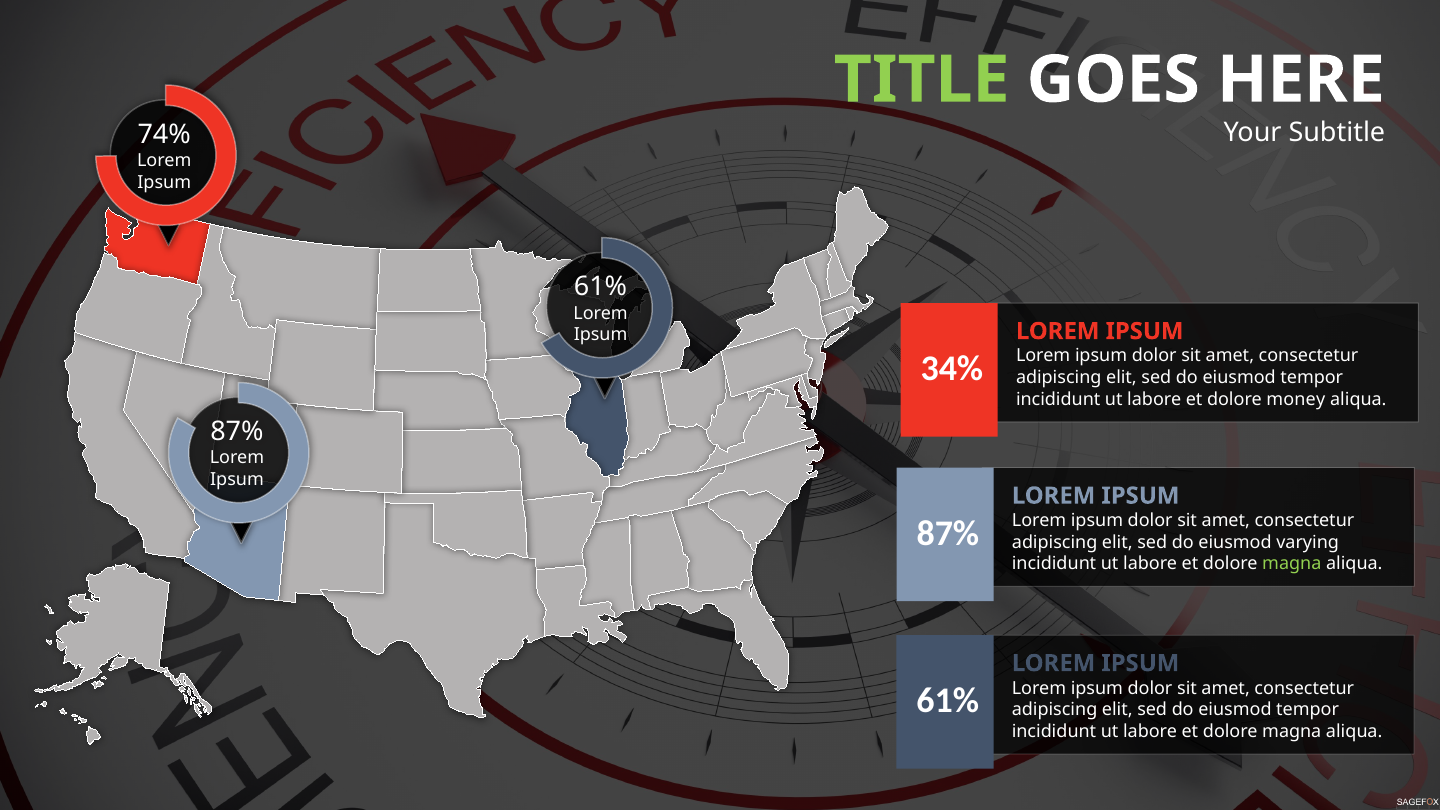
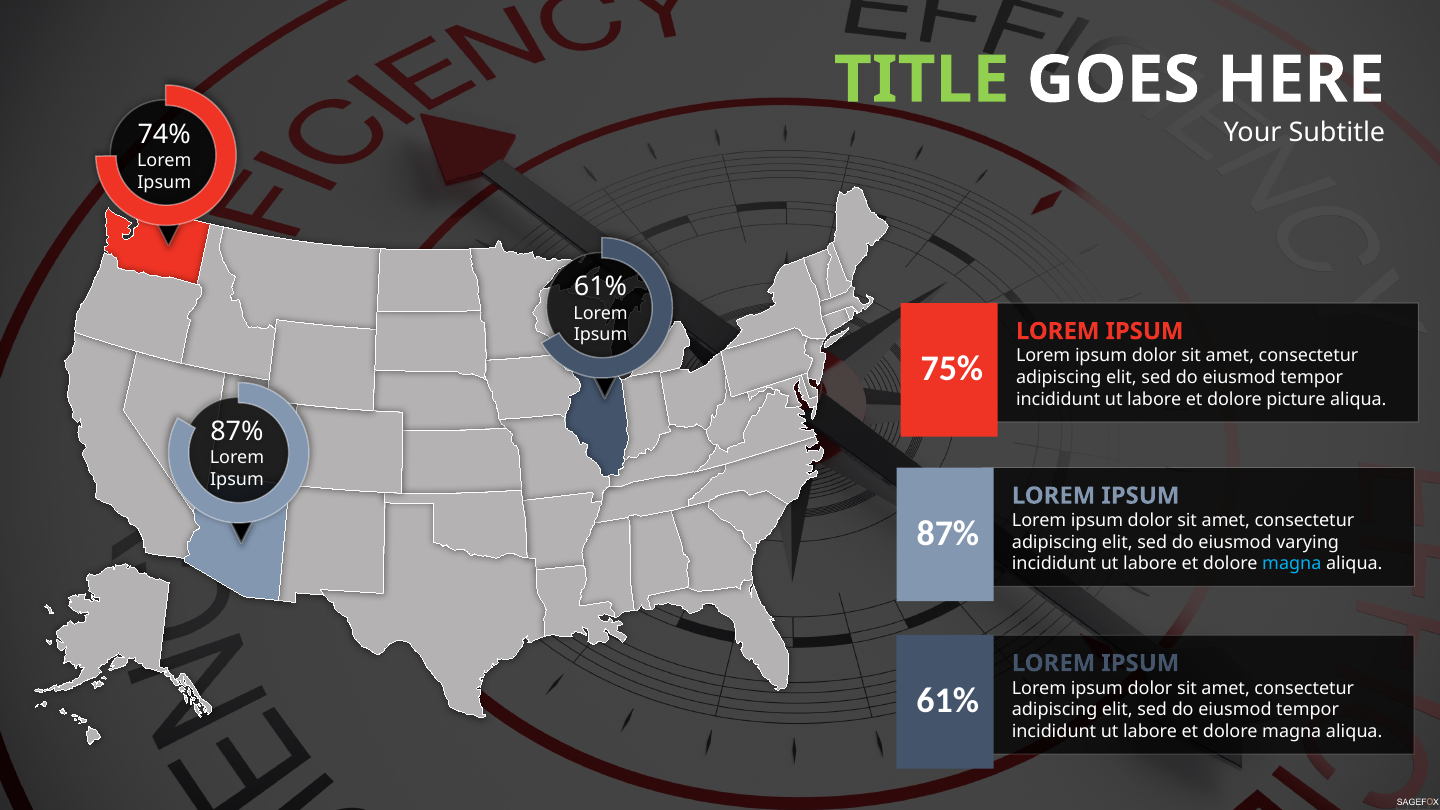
34%: 34% -> 75%
money: money -> picture
magna at (1292, 564) colour: light green -> light blue
